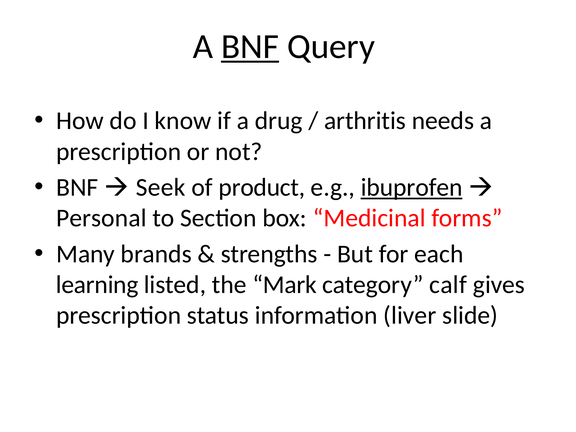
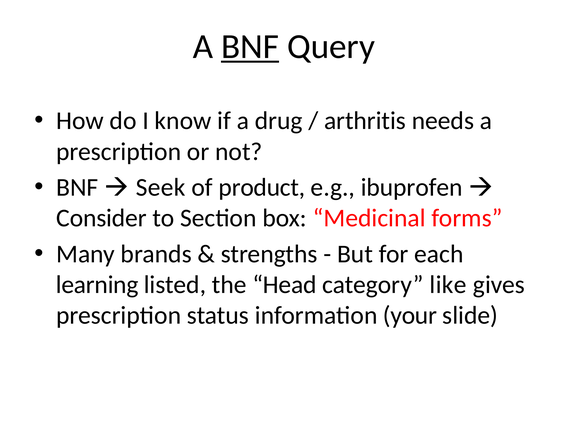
ibuprofen underline: present -> none
Personal: Personal -> Consider
Mark: Mark -> Head
calf: calf -> like
liver: liver -> your
